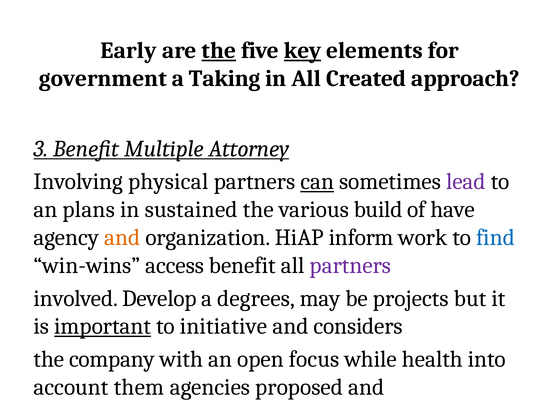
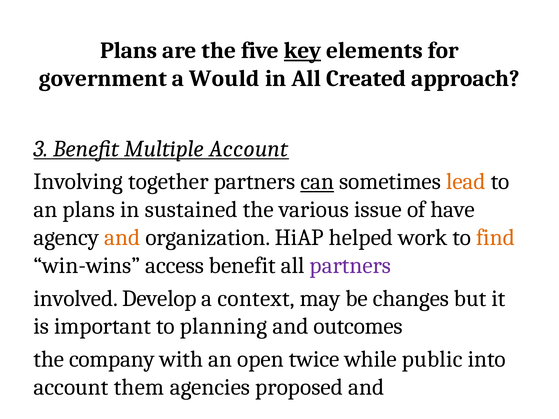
Early at (128, 51): Early -> Plans
the at (219, 51) underline: present -> none
Taking: Taking -> Would
Multiple Attorney: Attorney -> Account
physical: physical -> together
lead colour: purple -> orange
build: build -> issue
inform: inform -> helped
find colour: blue -> orange
degrees: degrees -> context
projects: projects -> changes
important underline: present -> none
initiative: initiative -> planning
considers: considers -> outcomes
focus: focus -> twice
health: health -> public
